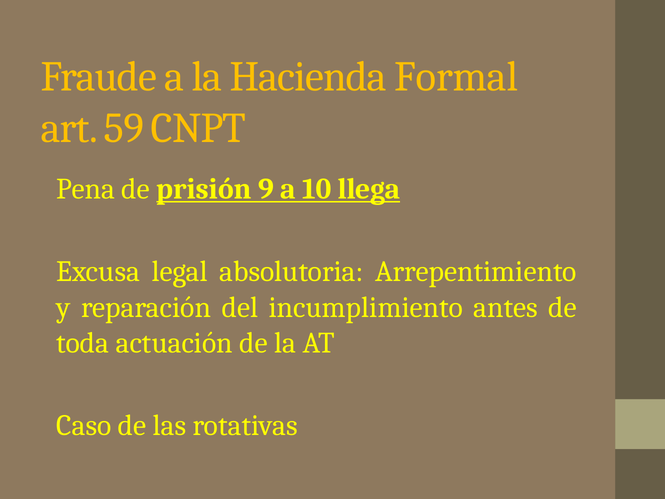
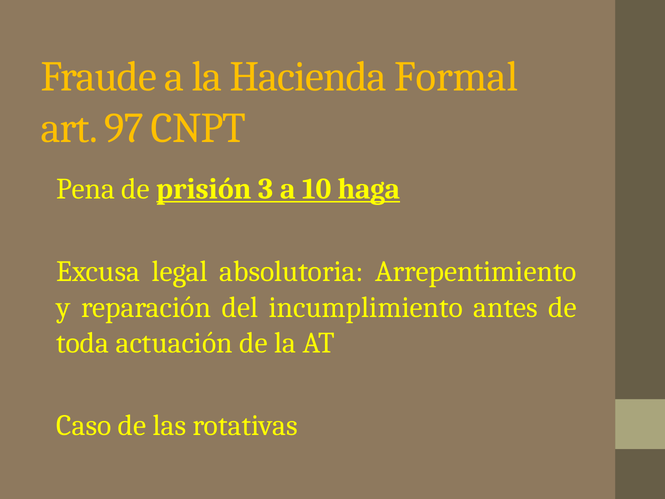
59: 59 -> 97
9: 9 -> 3
llega: llega -> haga
